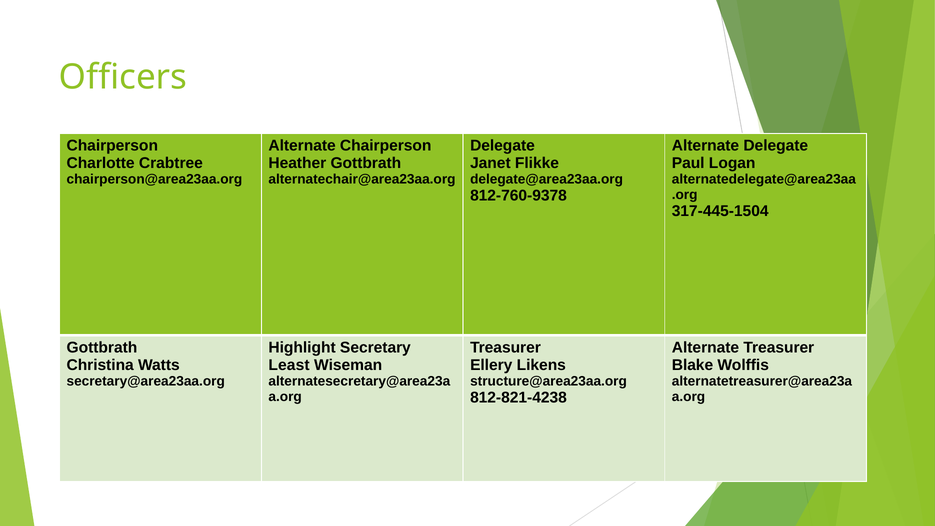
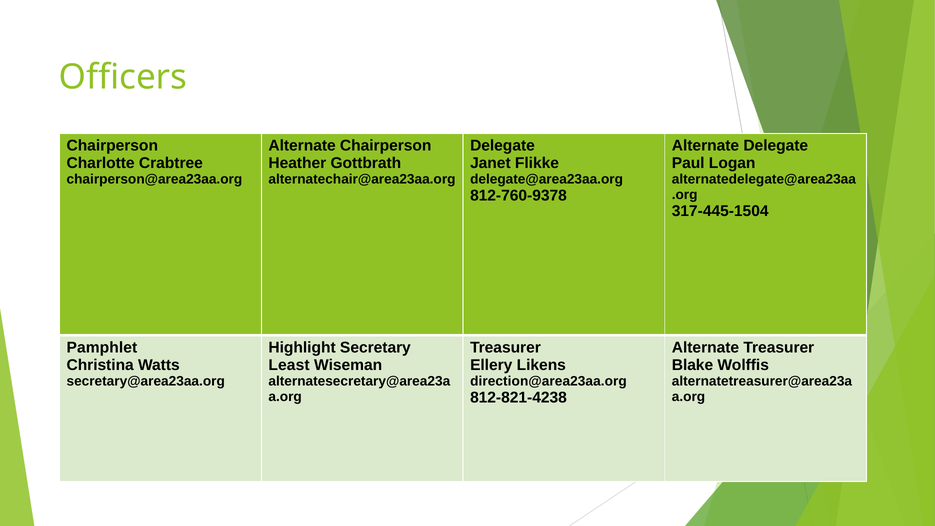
Gottbrath at (102, 348): Gottbrath -> Pamphlet
structure@area23aa.org: structure@area23aa.org -> direction@area23aa.org
